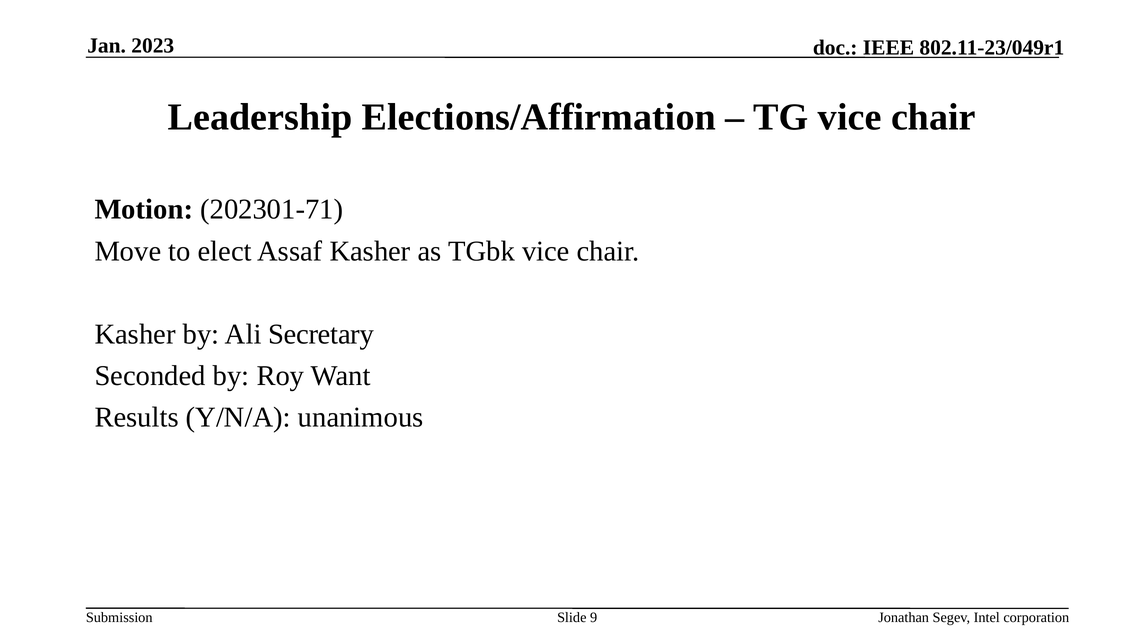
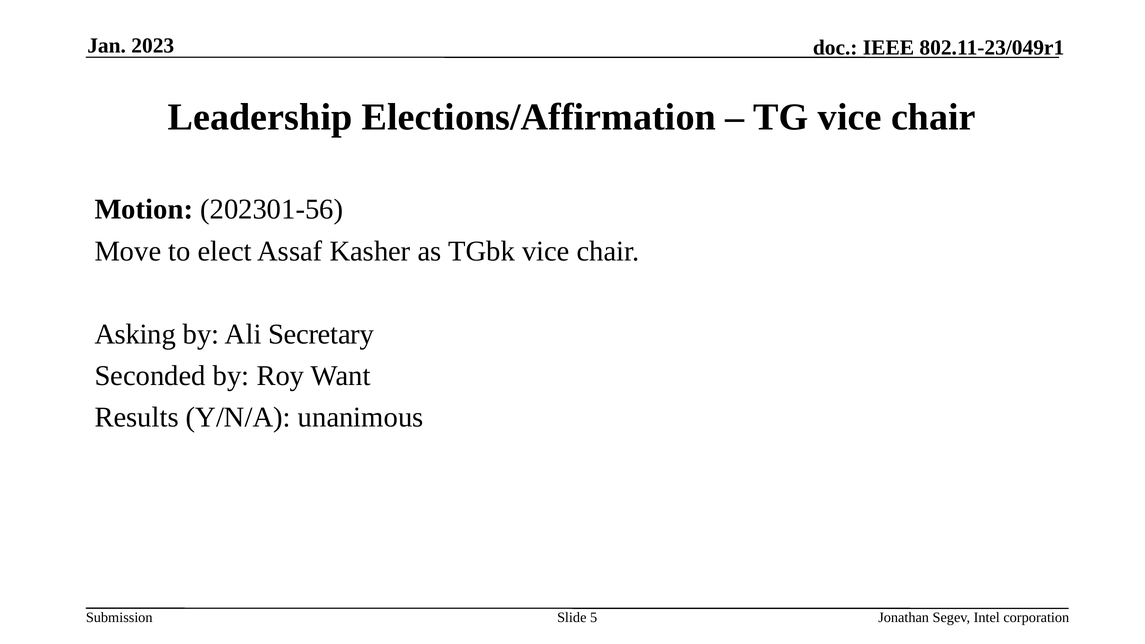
202301-71: 202301-71 -> 202301-56
Kasher at (135, 334): Kasher -> Asking
9: 9 -> 5
